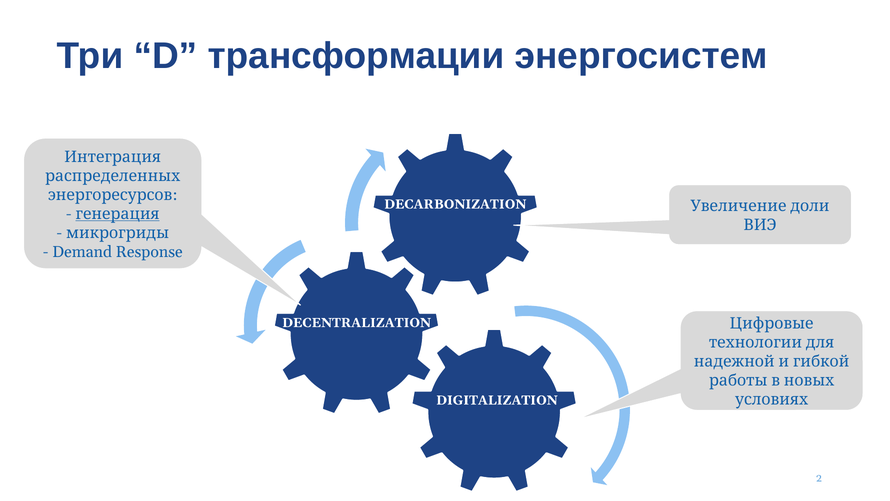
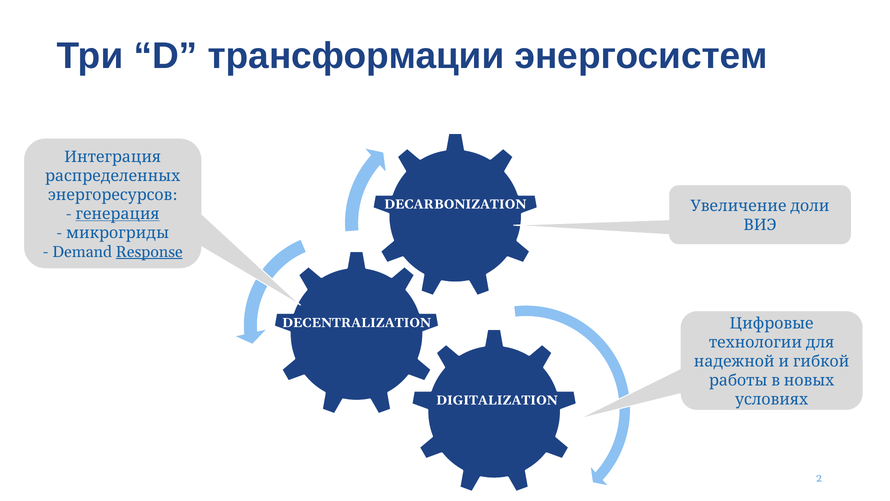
Response underline: none -> present
